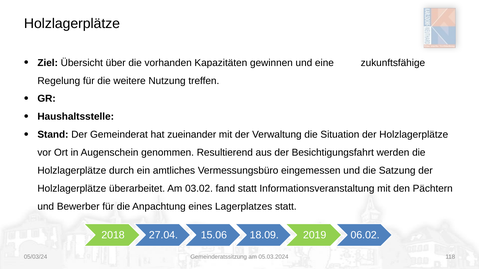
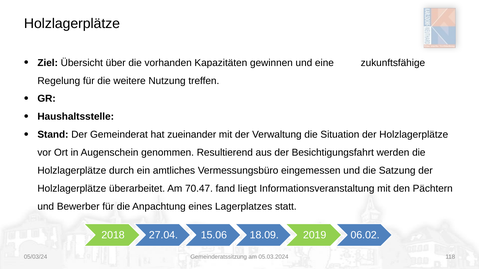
03.02: 03.02 -> 70.47
fand statt: statt -> liegt
